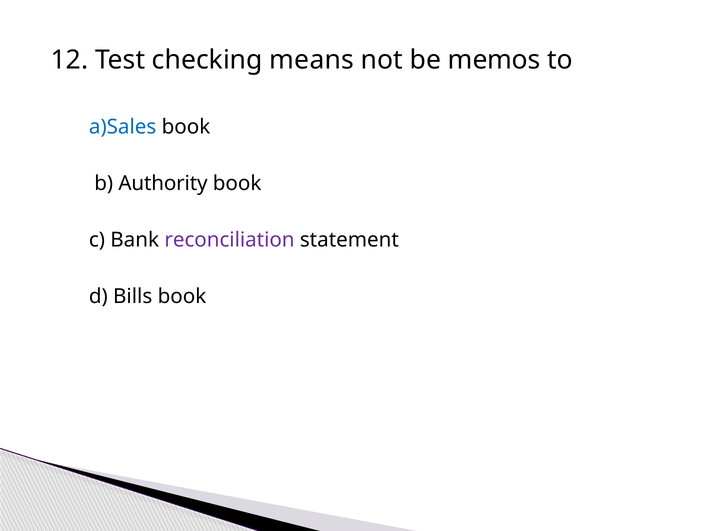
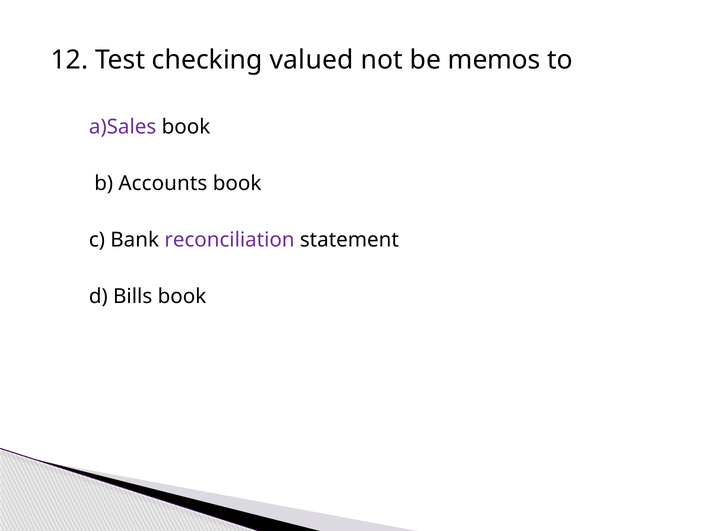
means: means -> valued
a)Sales colour: blue -> purple
Authority: Authority -> Accounts
